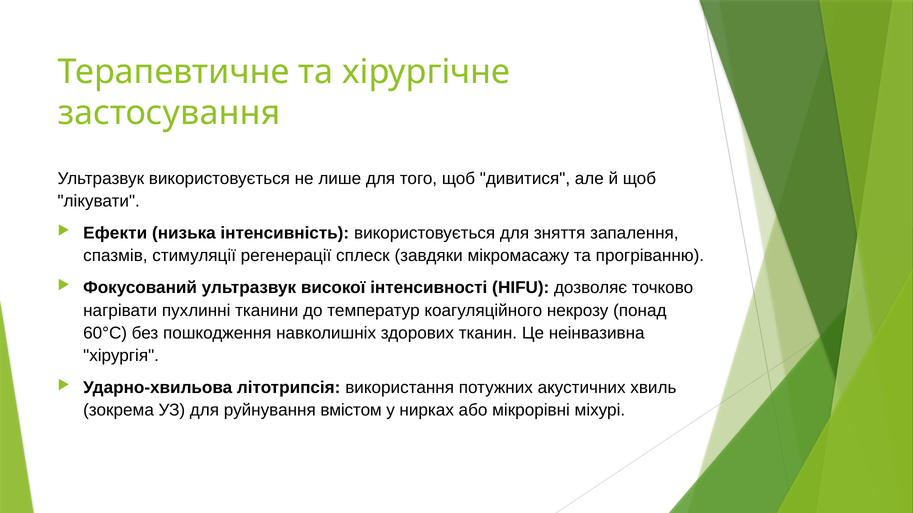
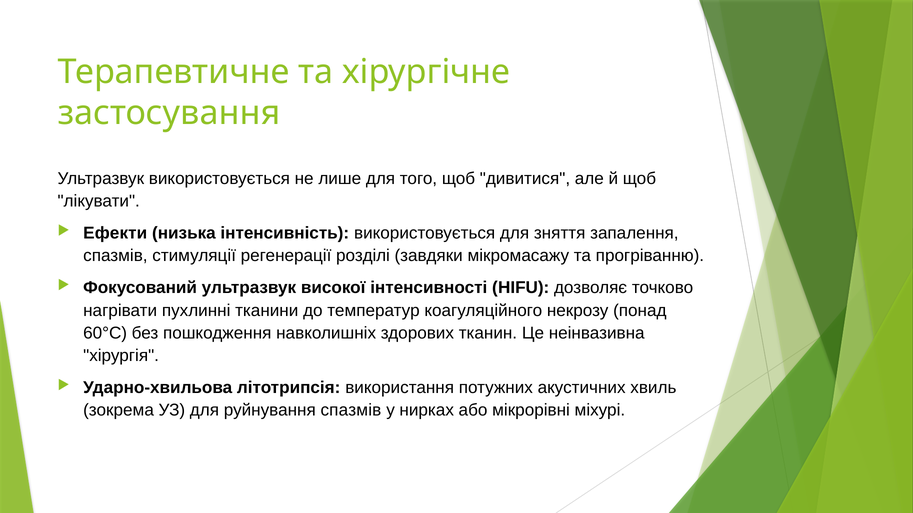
сплеск: сплеск -> розділі
руйнування вмістом: вмістом -> спазмів
